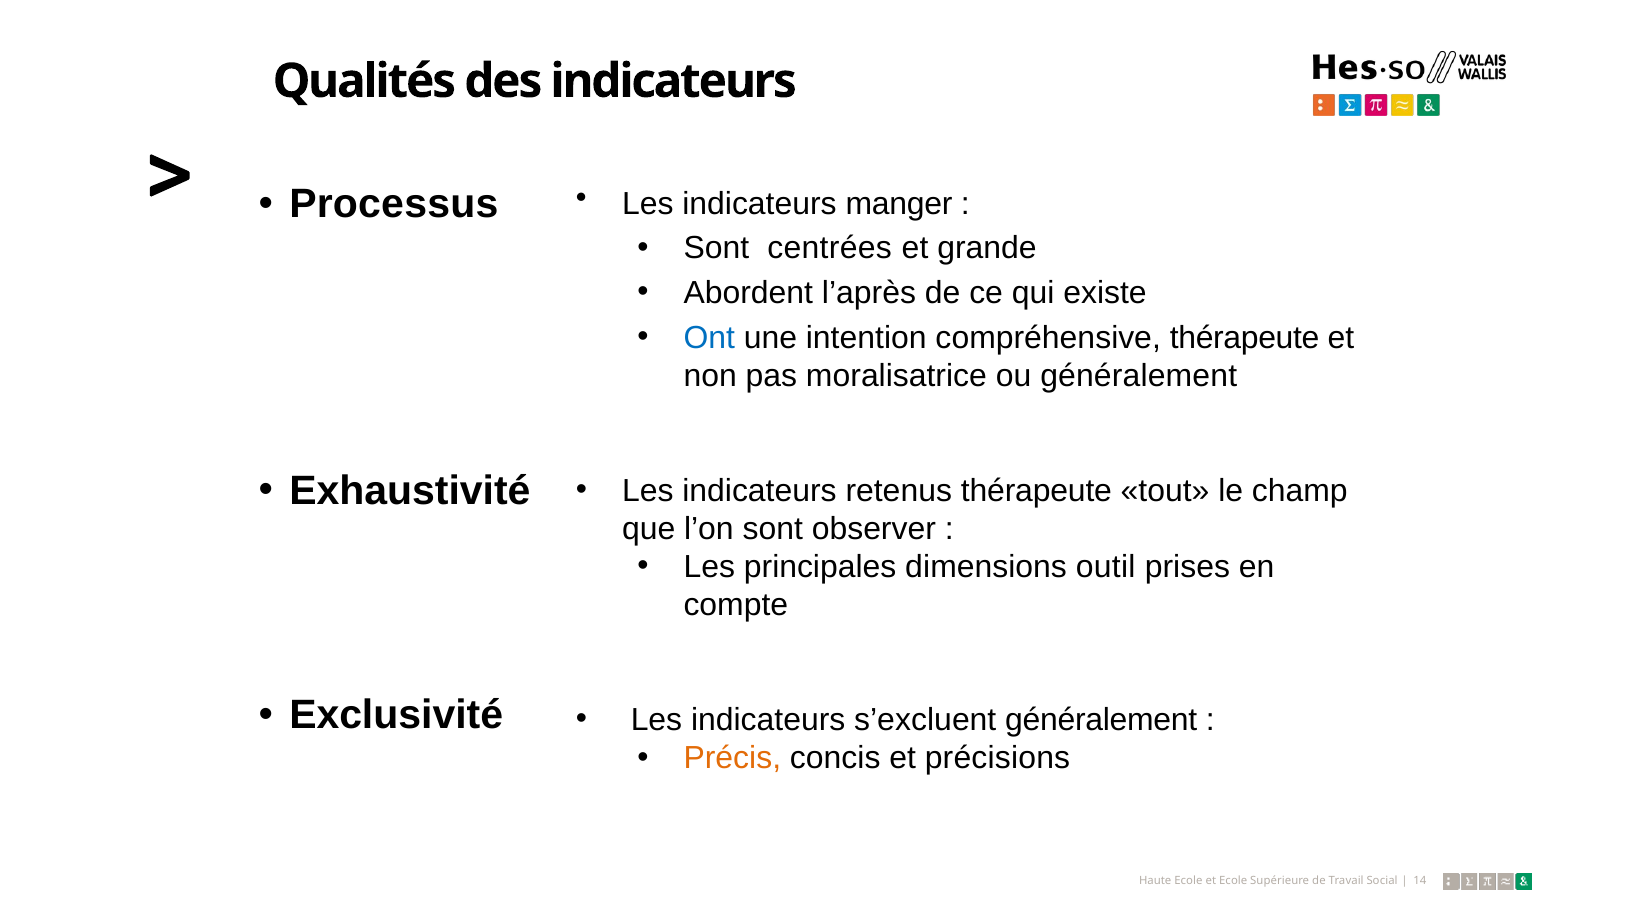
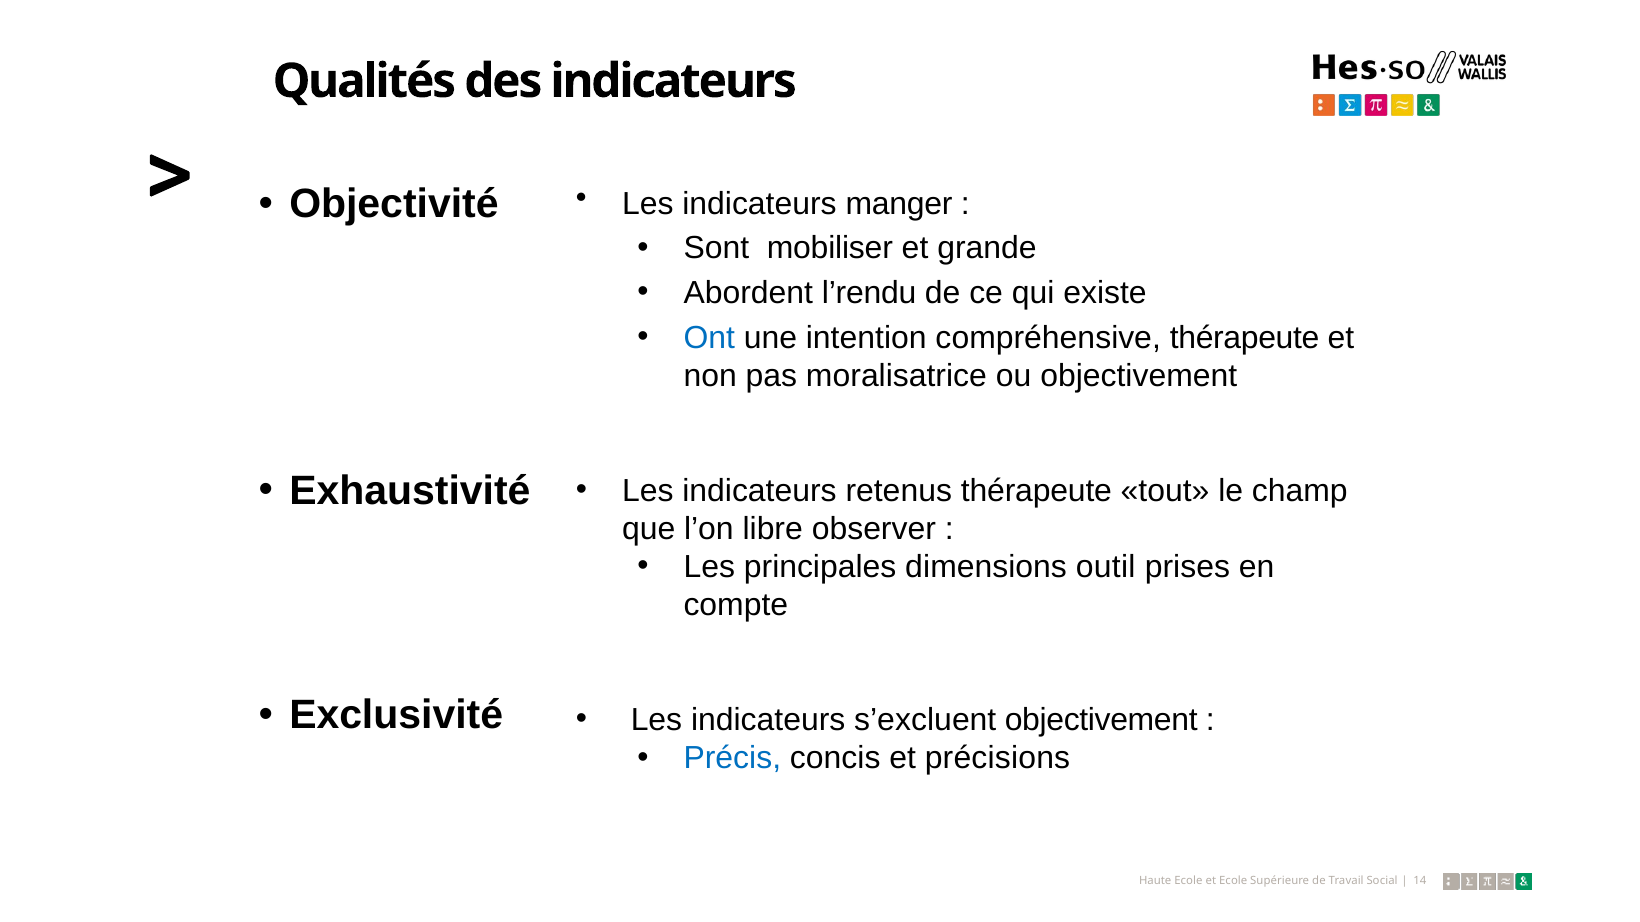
Processus: Processus -> Objectivité
centrées: centrées -> mobiliser
l’après: l’après -> l’rendu
ou généralement: généralement -> objectivement
l’on sont: sont -> libre
s’excluent généralement: généralement -> objectivement
Précis colour: orange -> blue
